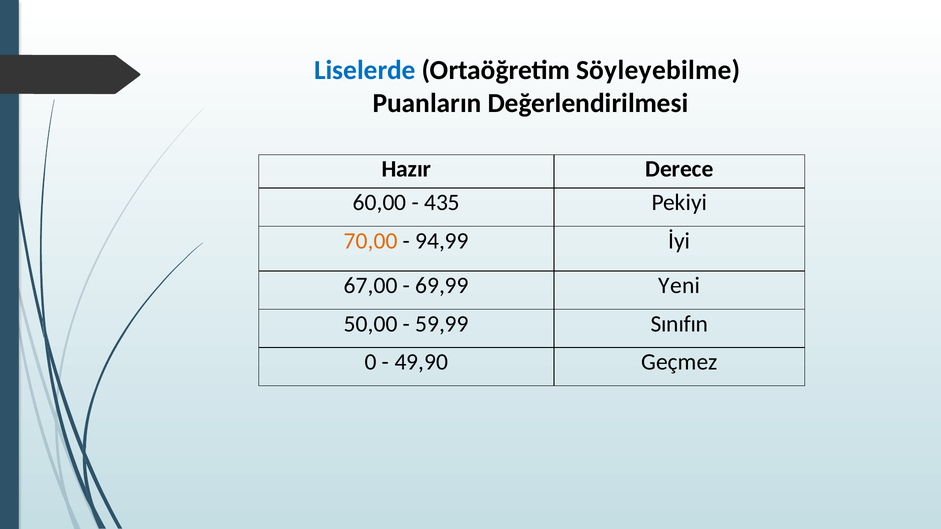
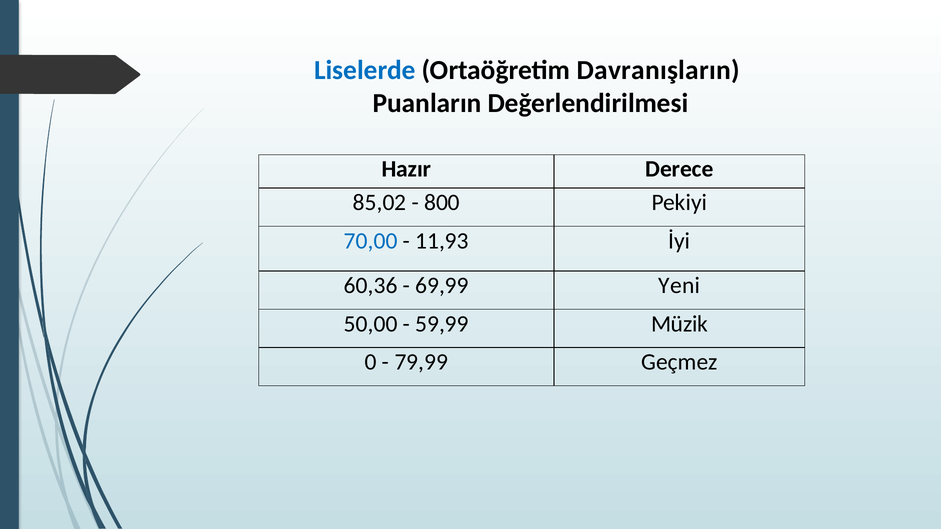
Söyleyebilme: Söyleyebilme -> Davranışların
60,00: 60,00 -> 85,02
435: 435 -> 800
70,00 colour: orange -> blue
94,99: 94,99 -> 11,93
67,00: 67,00 -> 60,36
Sınıfın: Sınıfın -> Müzik
49,90: 49,90 -> 79,99
